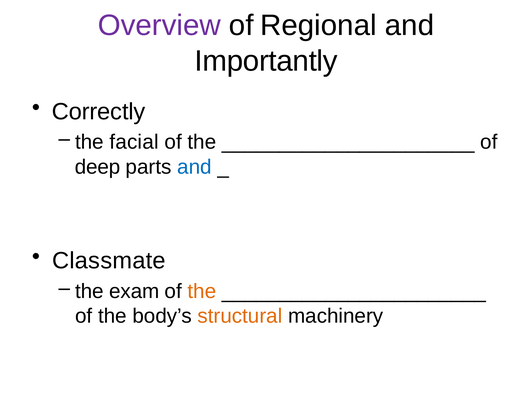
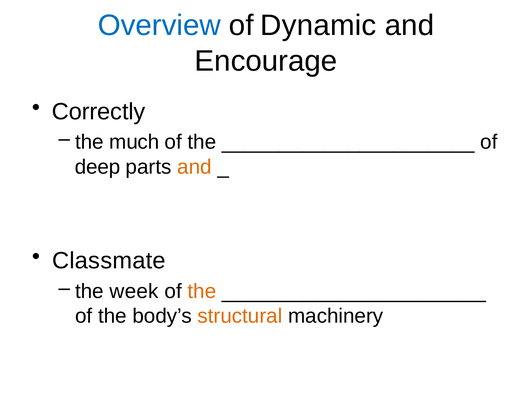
Overview colour: purple -> blue
Regional: Regional -> Dynamic
Importantly: Importantly -> Encourage
facial: facial -> much
and at (194, 167) colour: blue -> orange
exam: exam -> week
